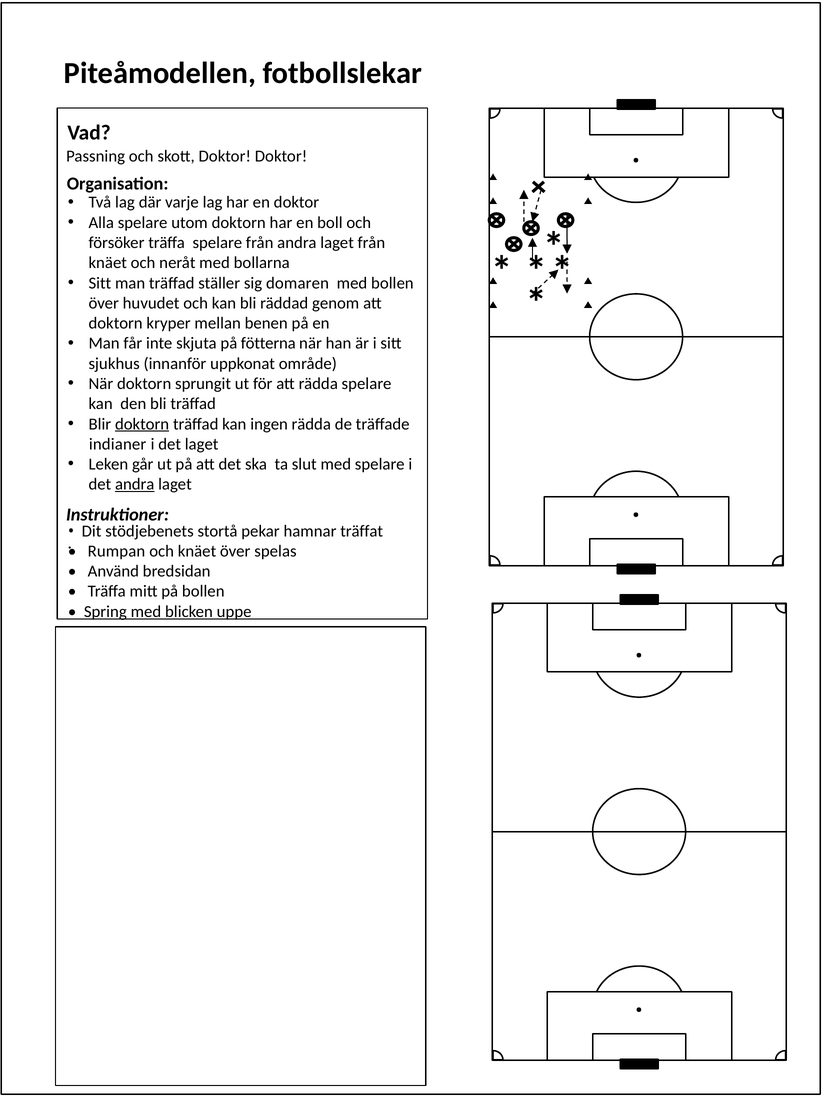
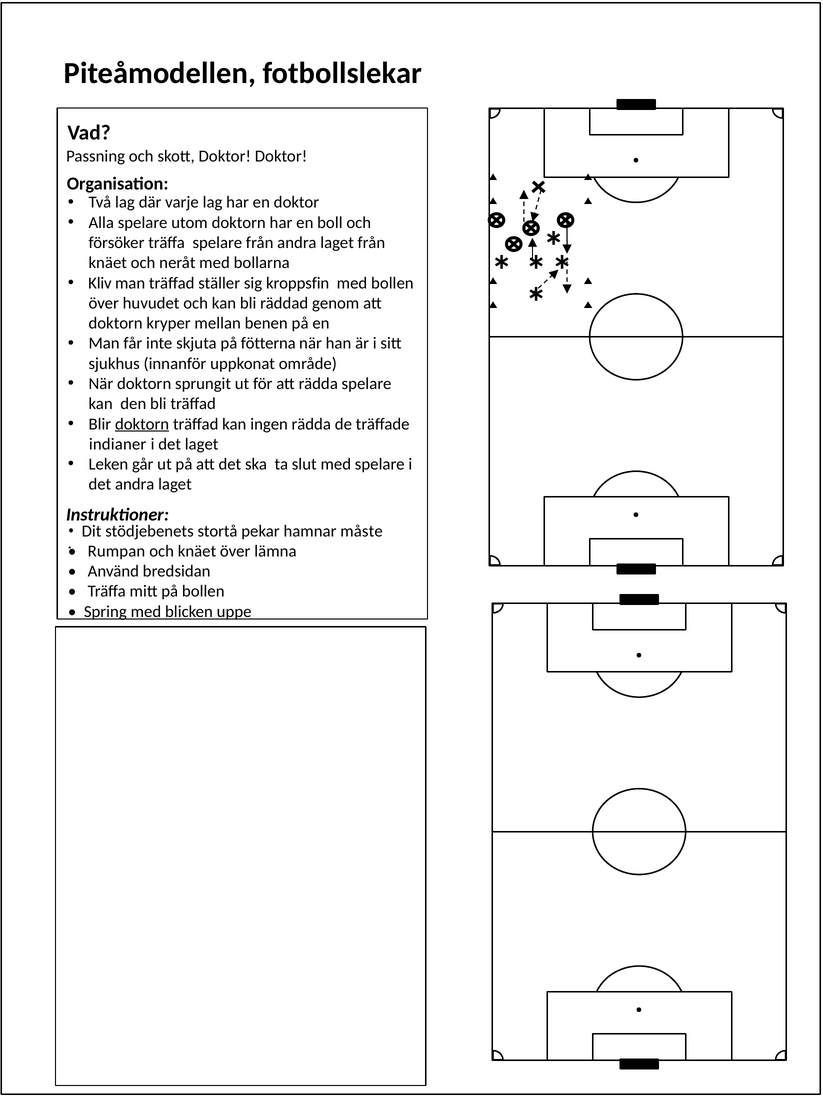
Sitt at (100, 283): Sitt -> Kliv
domaren: domaren -> kroppsfin
andra at (135, 484) underline: present -> none
träffat: träffat -> måste
spelas: spelas -> lämna
